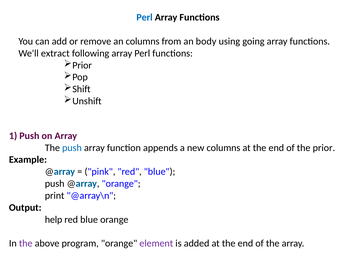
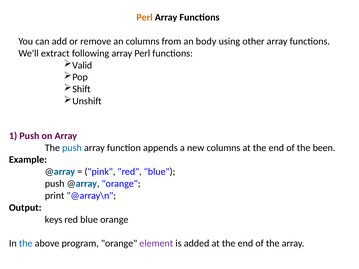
Perl at (145, 17) colour: blue -> orange
going: going -> other
Prior at (82, 65): Prior -> Valid
the prior: prior -> been
help: help -> keys
the at (26, 244) colour: purple -> blue
